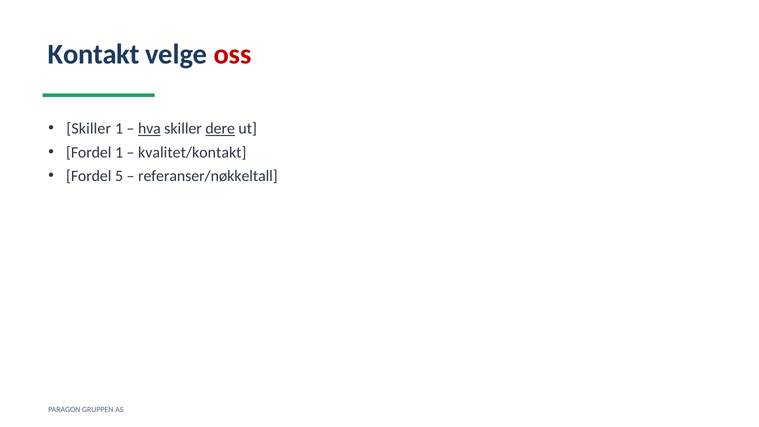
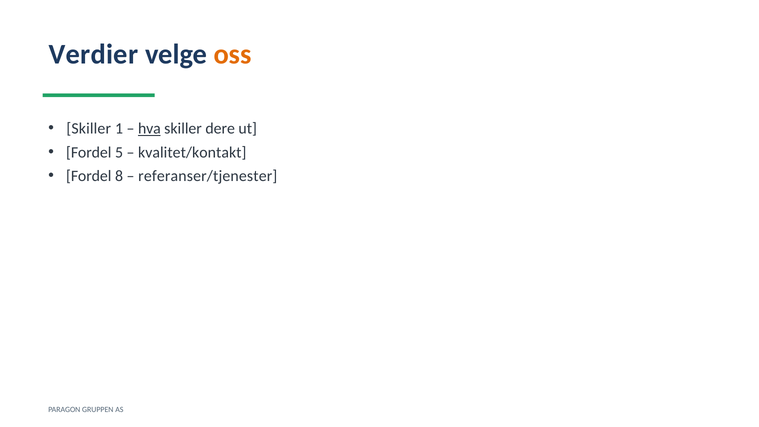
Kontakt: Kontakt -> Verdier
oss colour: red -> orange
dere underline: present -> none
Fordel 1: 1 -> 5
5: 5 -> 8
referanser/nøkkeltall: referanser/nøkkeltall -> referanser/tjenester
